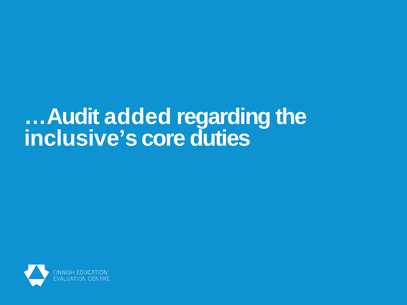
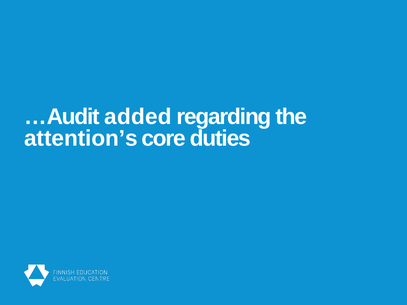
inclusive’s: inclusive’s -> attention’s
